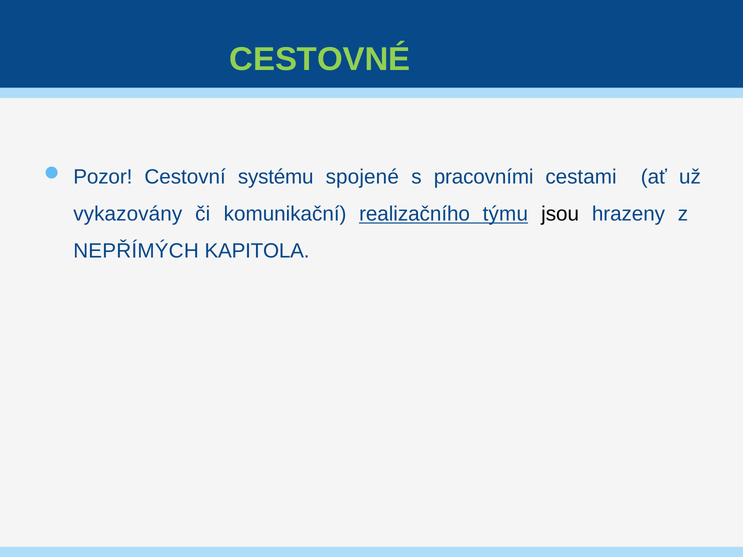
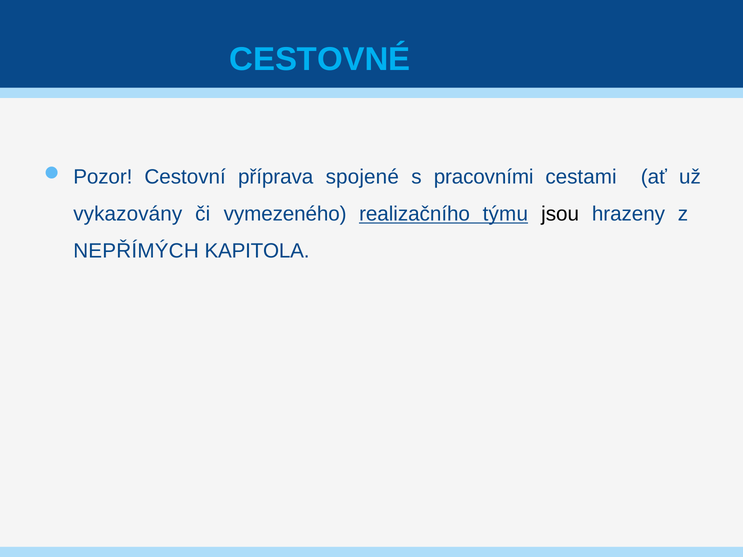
CESTOVNÉ colour: light green -> light blue
systému: systému -> příprava
komunikační: komunikační -> vymezeného
